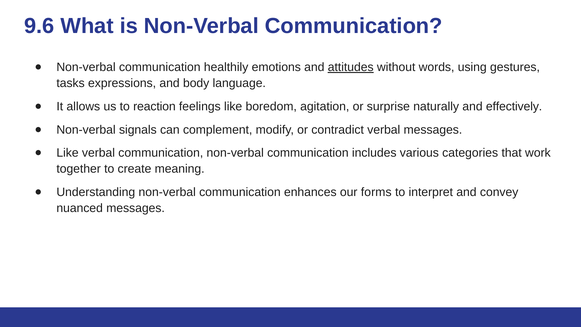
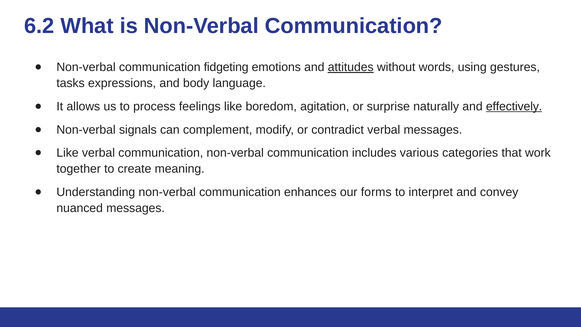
9.6: 9.6 -> 6.2
healthily: healthily -> fidgeting
reaction: reaction -> process
effectively underline: none -> present
